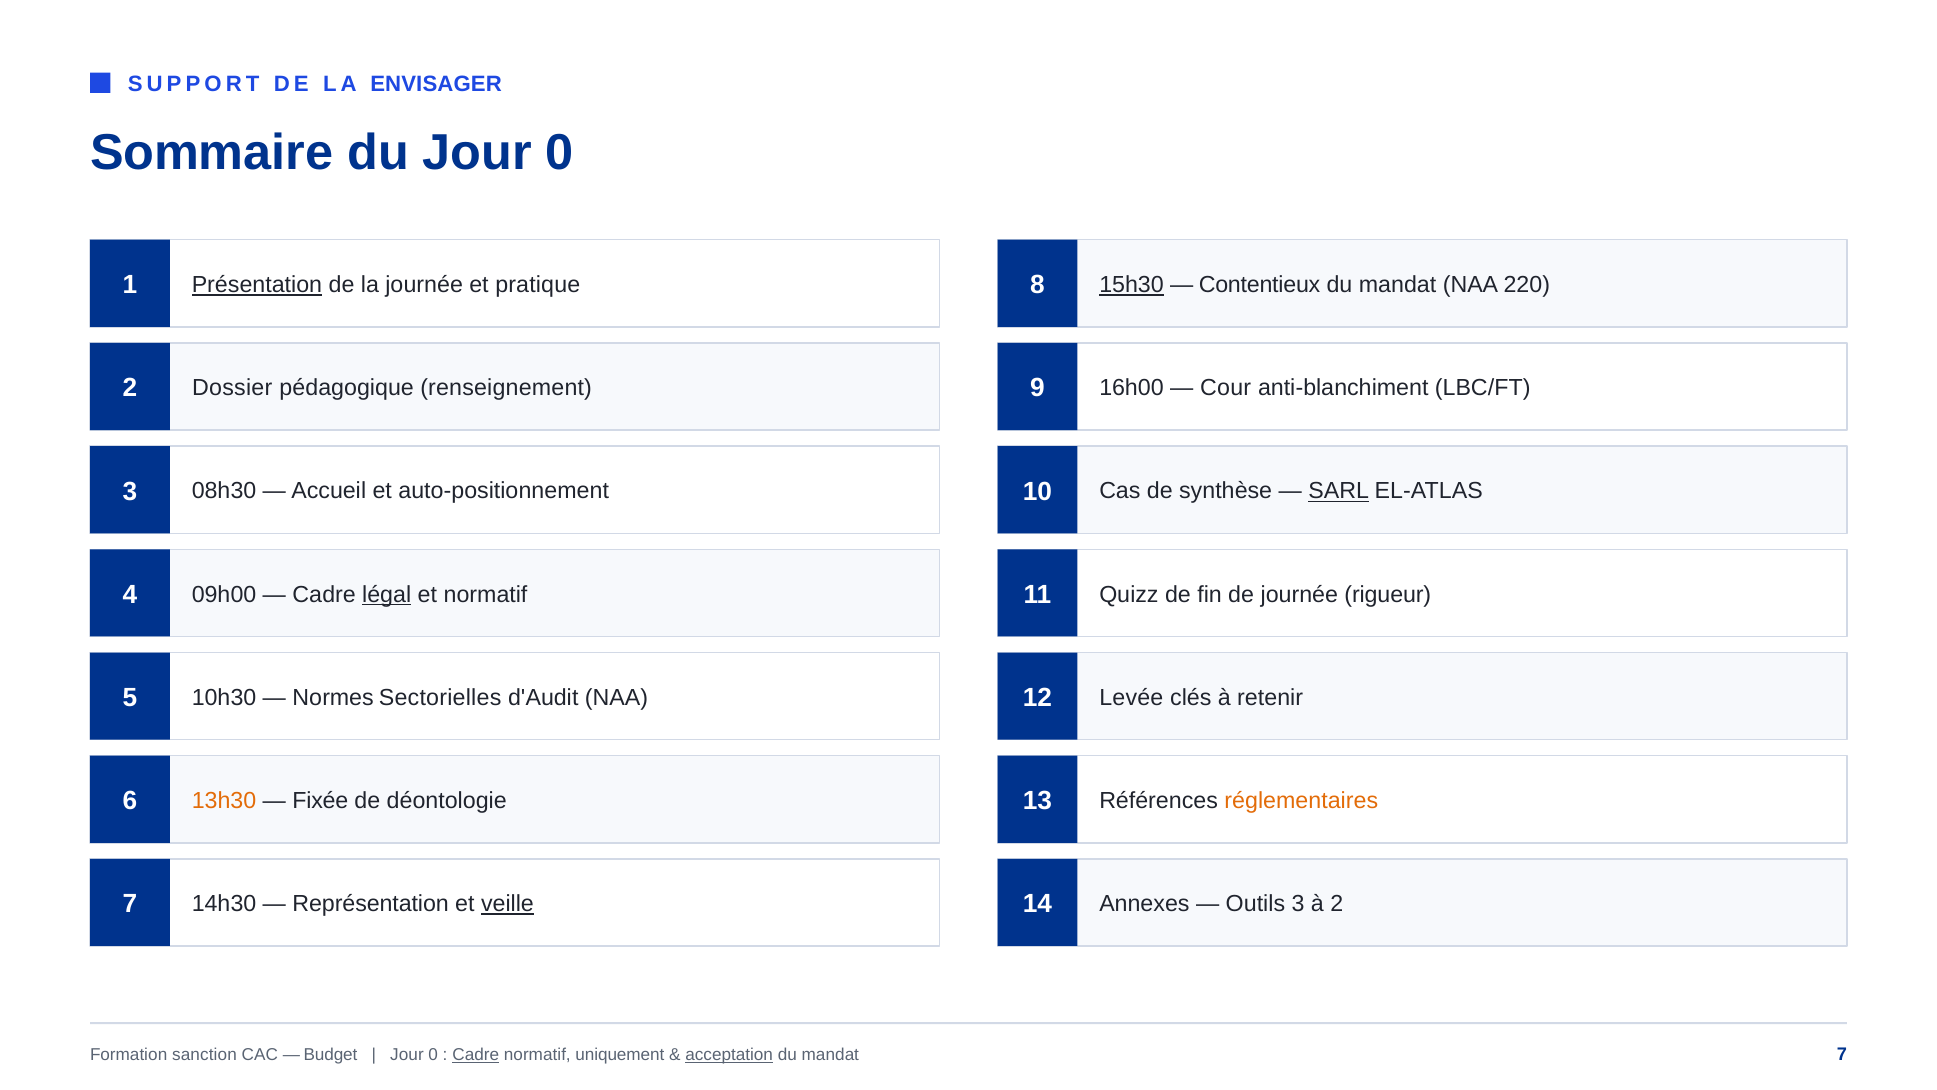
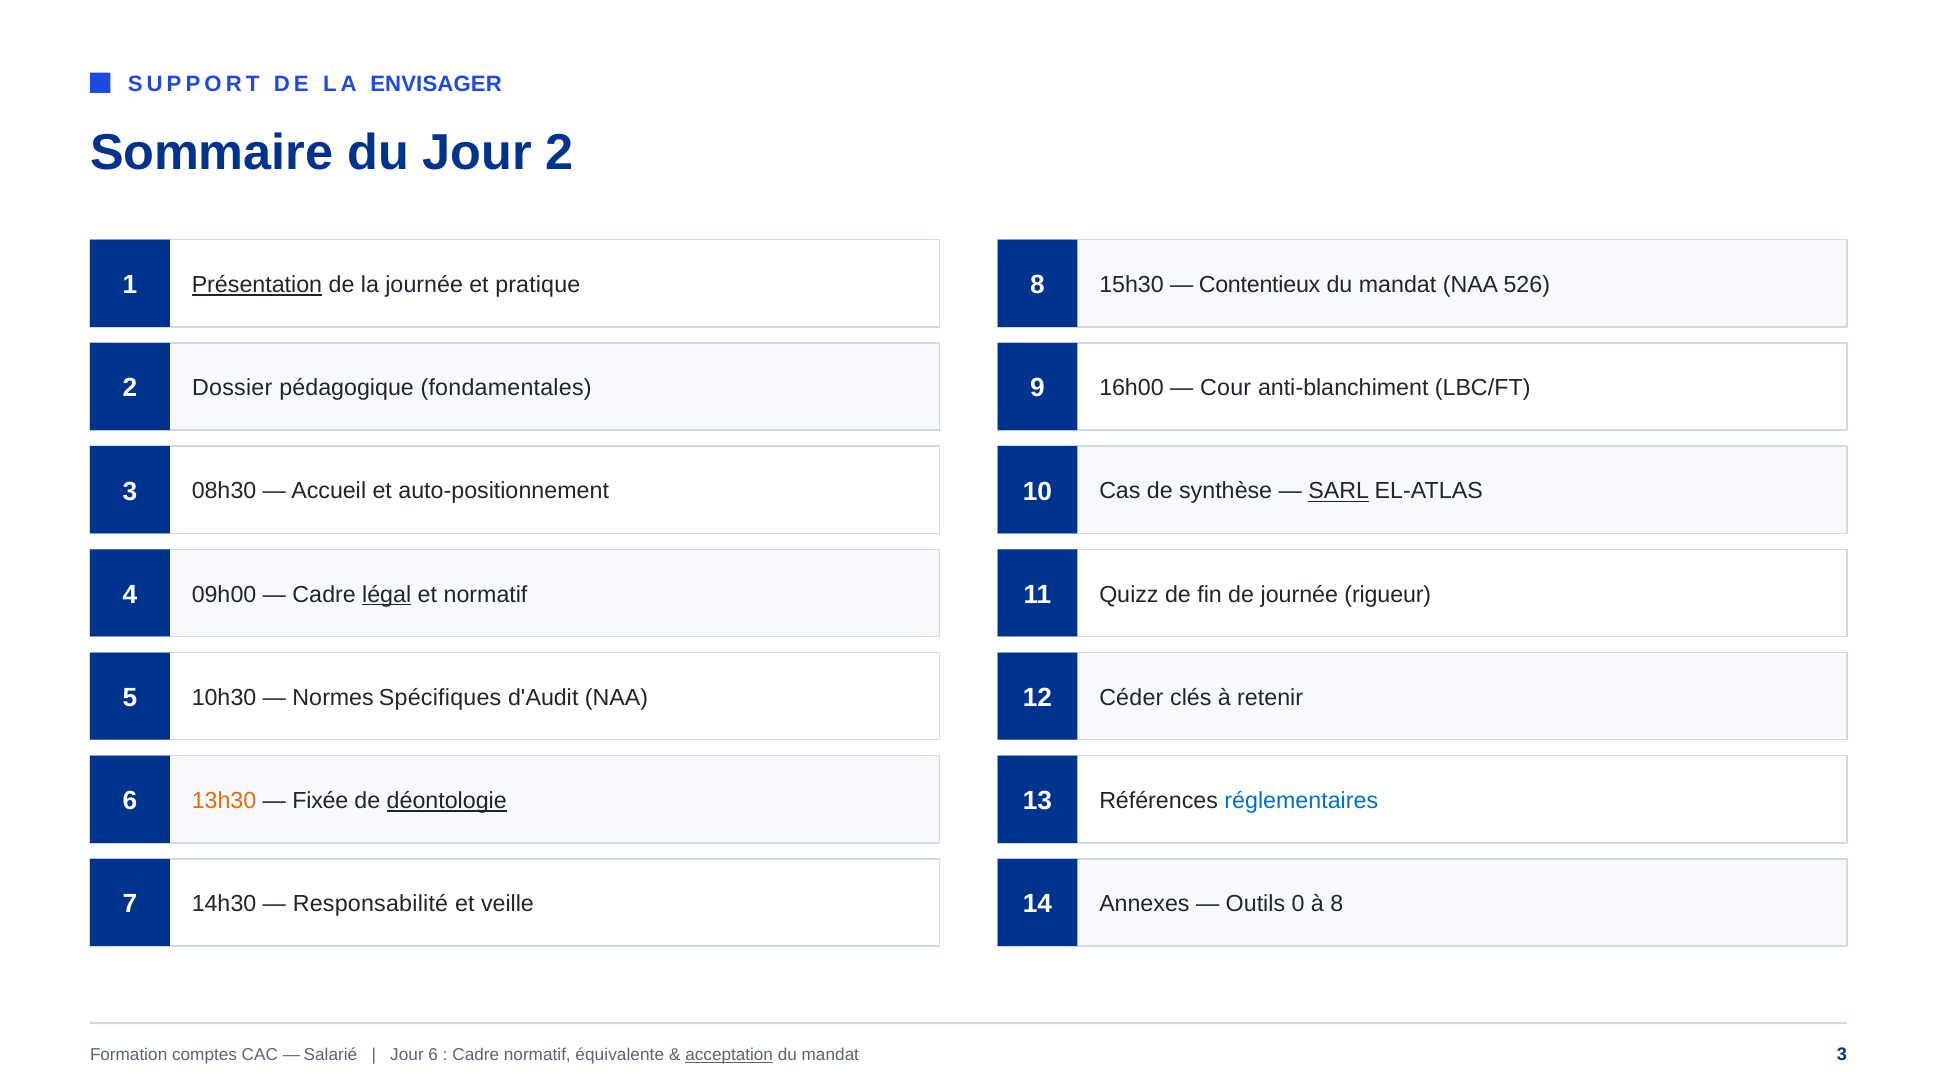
du Jour 0: 0 -> 2
15h30 underline: present -> none
220: 220 -> 526
renseignement: renseignement -> fondamentales
Sectorielles: Sectorielles -> Spécifiques
Levée: Levée -> Céder
déontologie underline: none -> present
réglementaires colour: orange -> blue
Représentation: Représentation -> Responsabilité
veille underline: present -> none
Outils 3: 3 -> 0
à 2: 2 -> 8
sanction: sanction -> comptes
Budget: Budget -> Salarié
0 at (433, 1054): 0 -> 6
Cadre at (476, 1054) underline: present -> none
uniquement: uniquement -> équivalente
mandat 7: 7 -> 3
